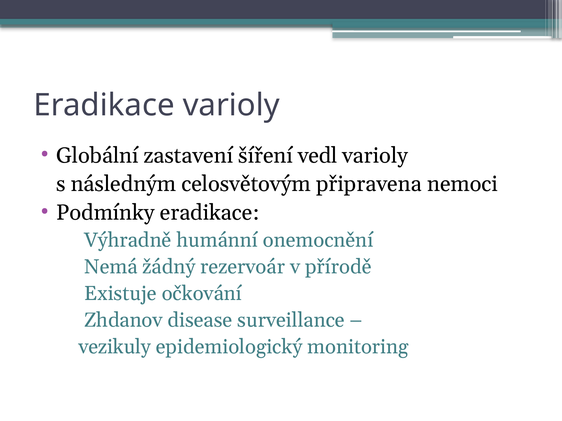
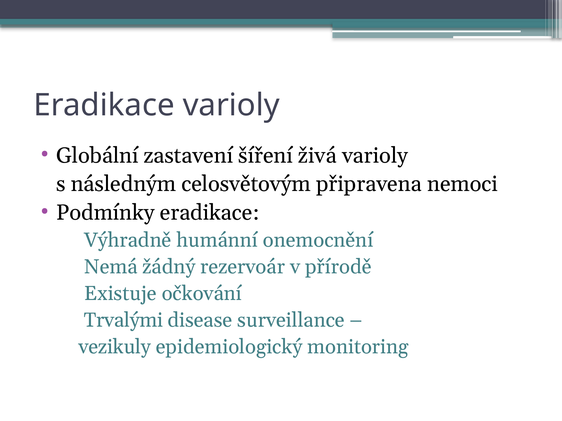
vedl: vedl -> živá
Zhdanov: Zhdanov -> Trvalými
